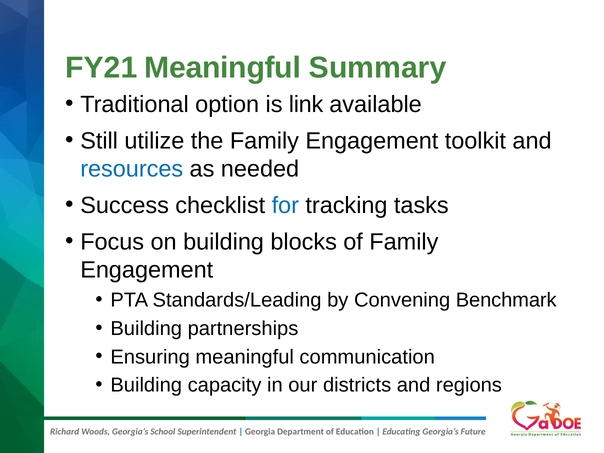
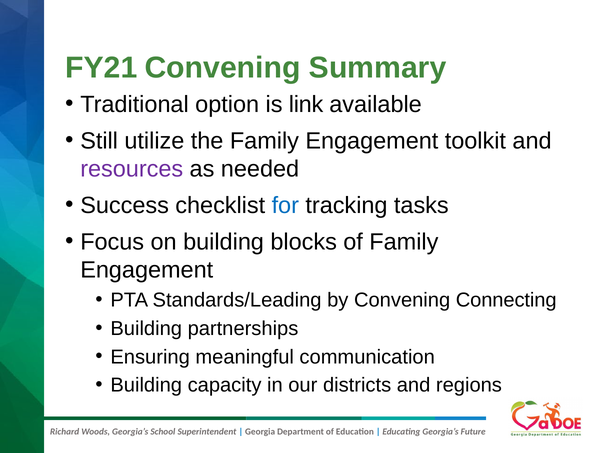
FY21 Meaningful: Meaningful -> Convening
resources colour: blue -> purple
Benchmark: Benchmark -> Connecting
